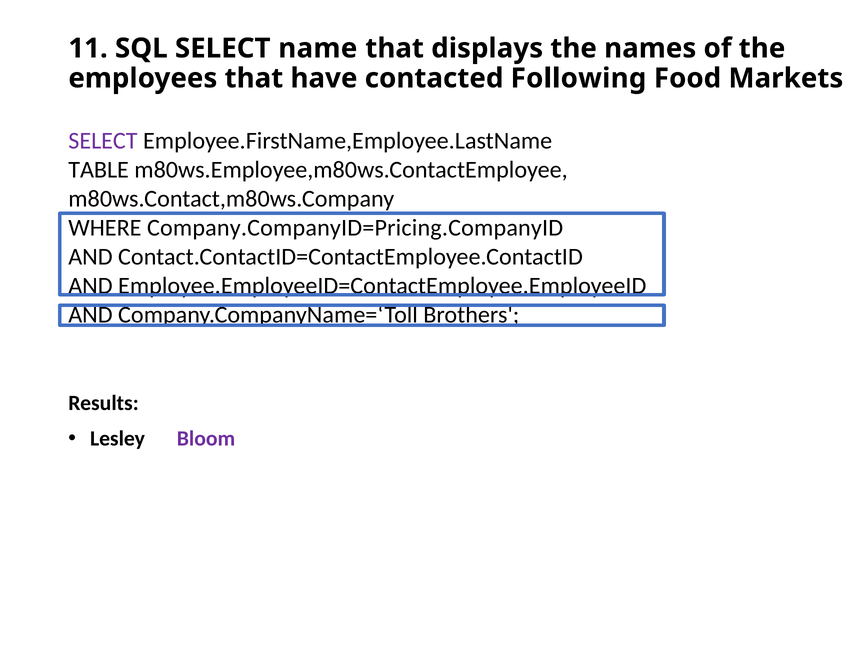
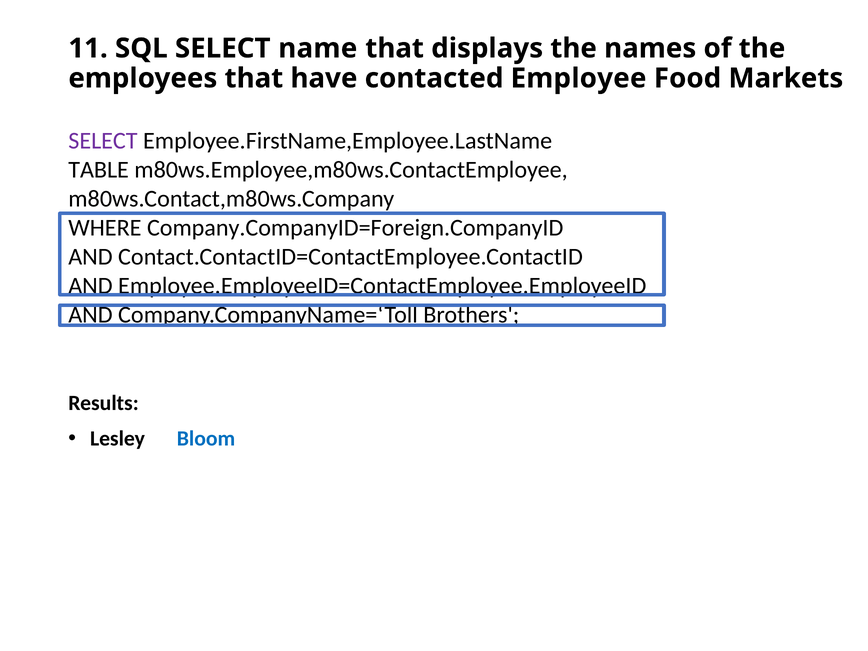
Following: Following -> Employee
Company.CompanyID=Pricing.CompanyID: Company.CompanyID=Pricing.CompanyID -> Company.CompanyID=Foreign.CompanyID
Bloom colour: purple -> blue
